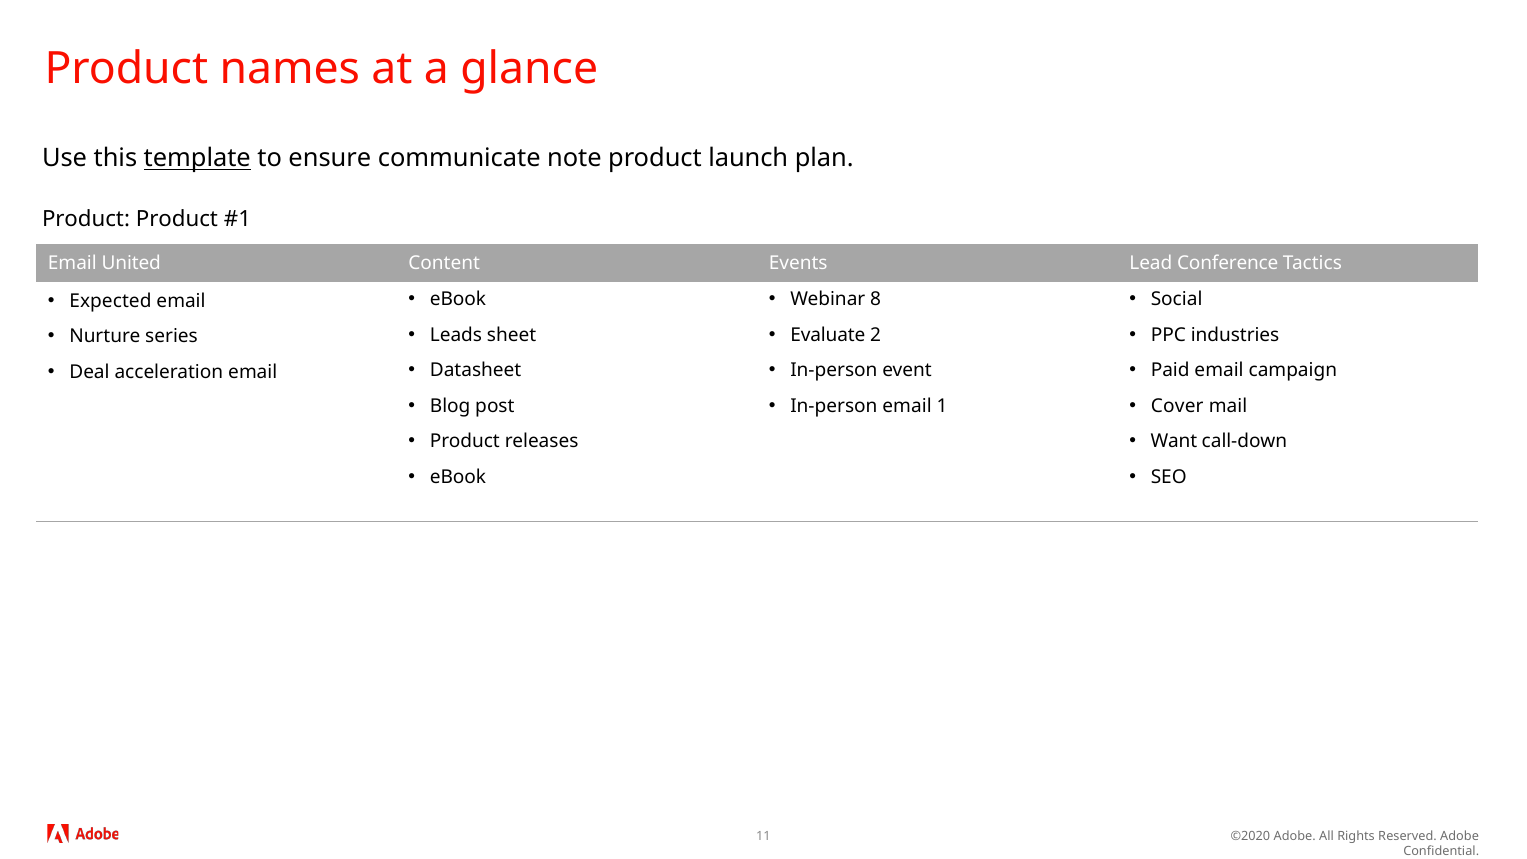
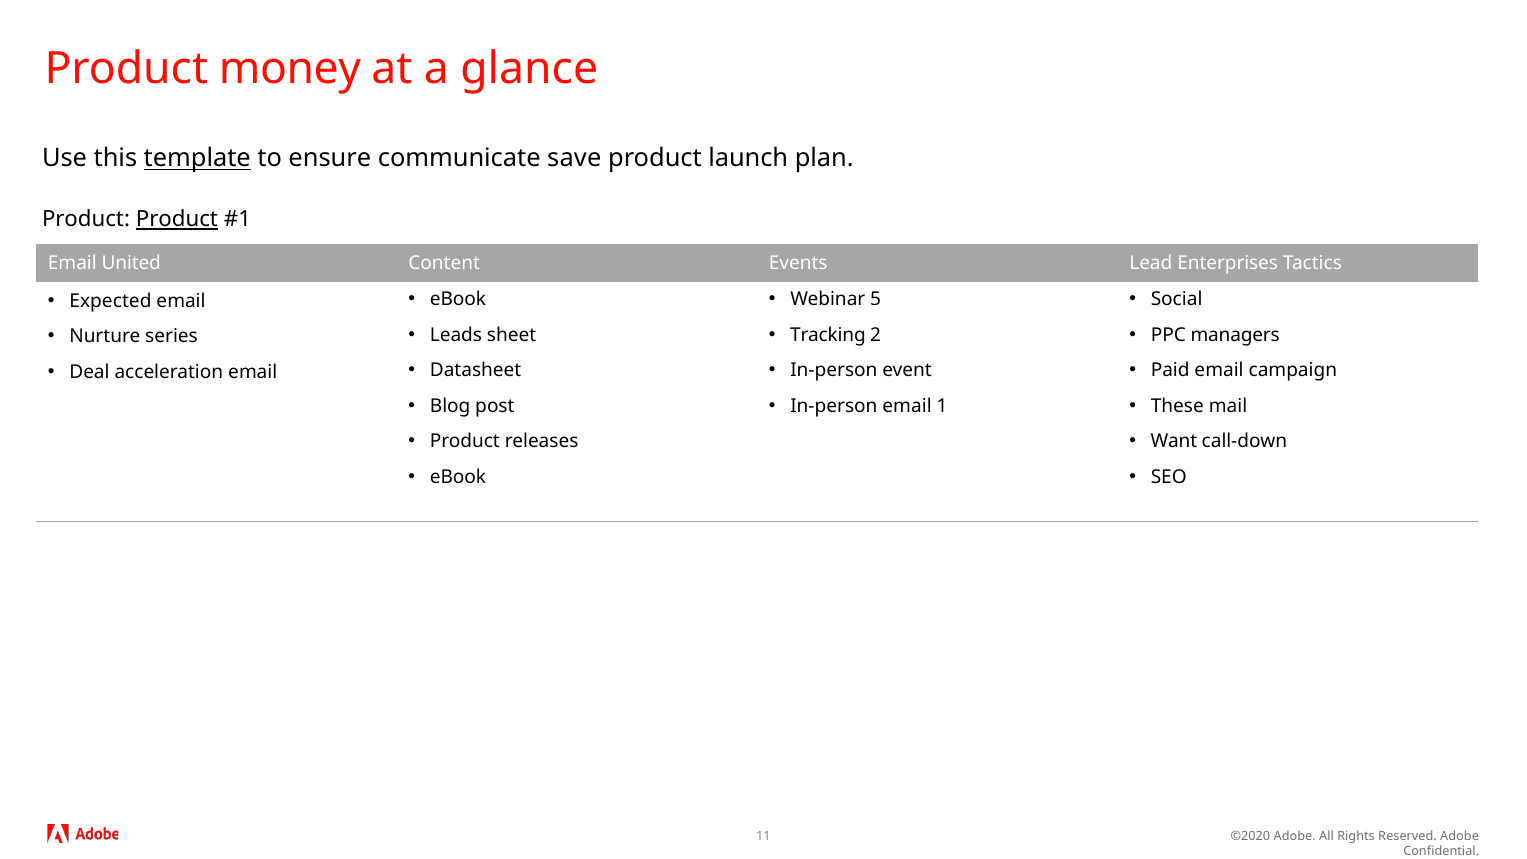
names: names -> money
note: note -> save
Product at (177, 220) underline: none -> present
Conference: Conference -> Enterprises
8: 8 -> 5
Evaluate: Evaluate -> Tracking
industries: industries -> managers
Cover: Cover -> These
